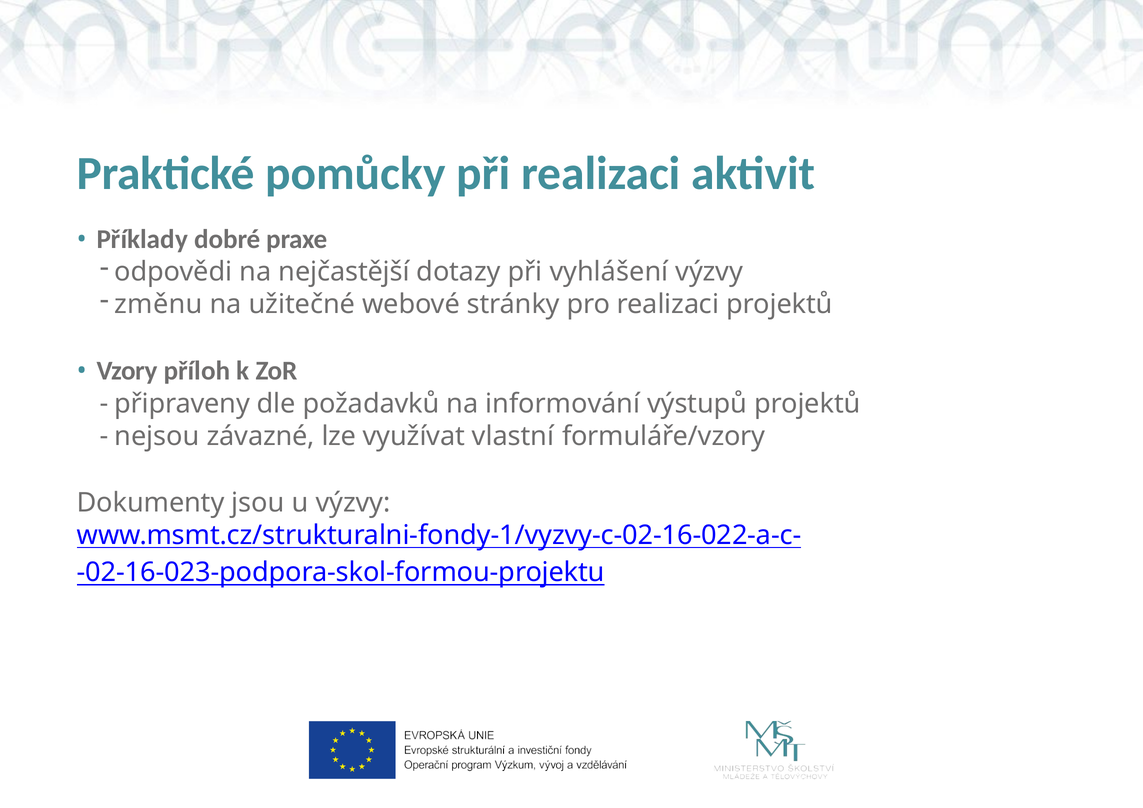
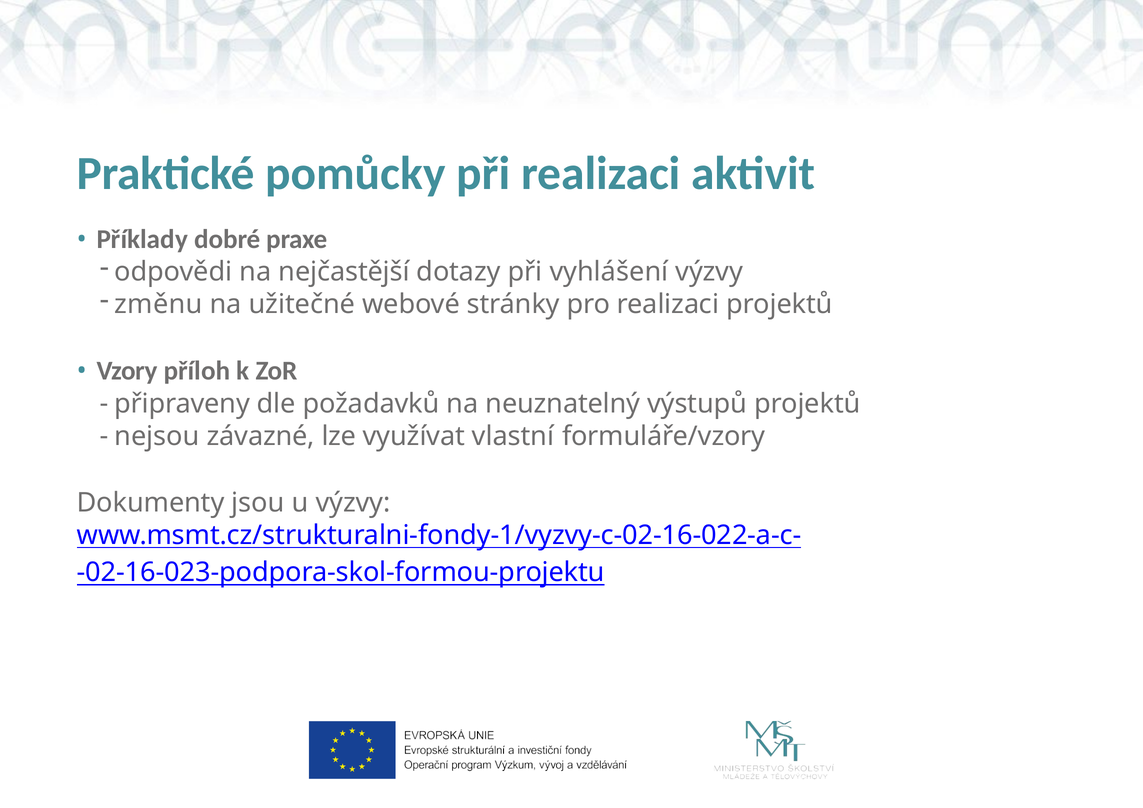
informování: informování -> neuznatelný
